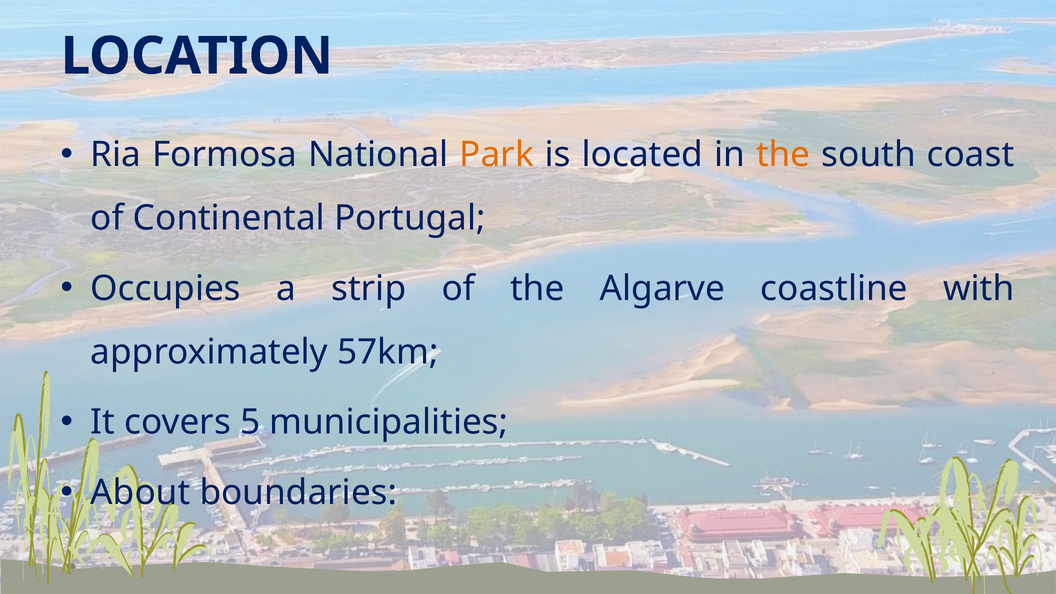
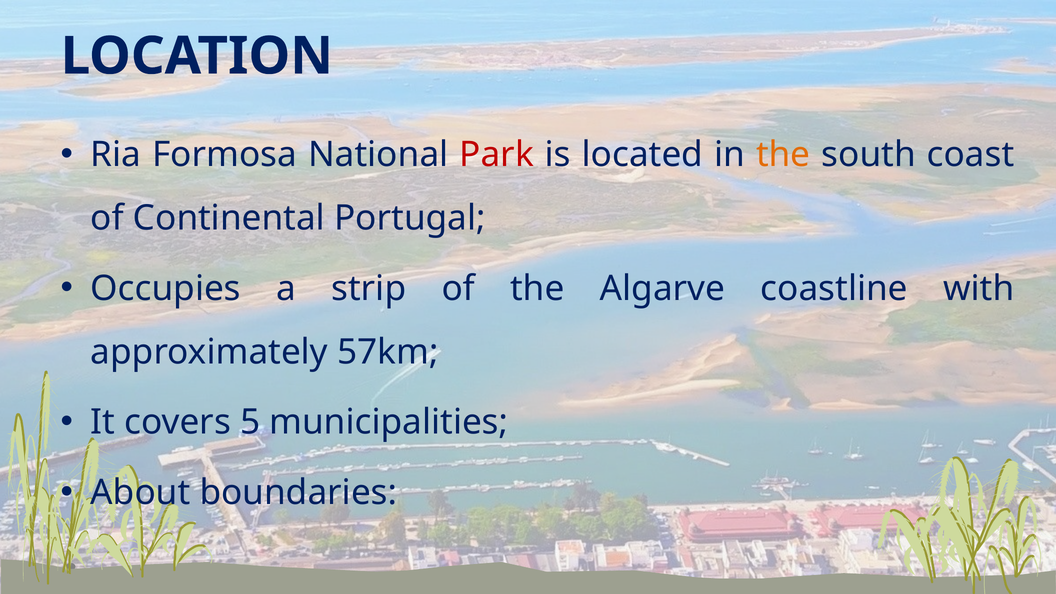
Park colour: orange -> red
